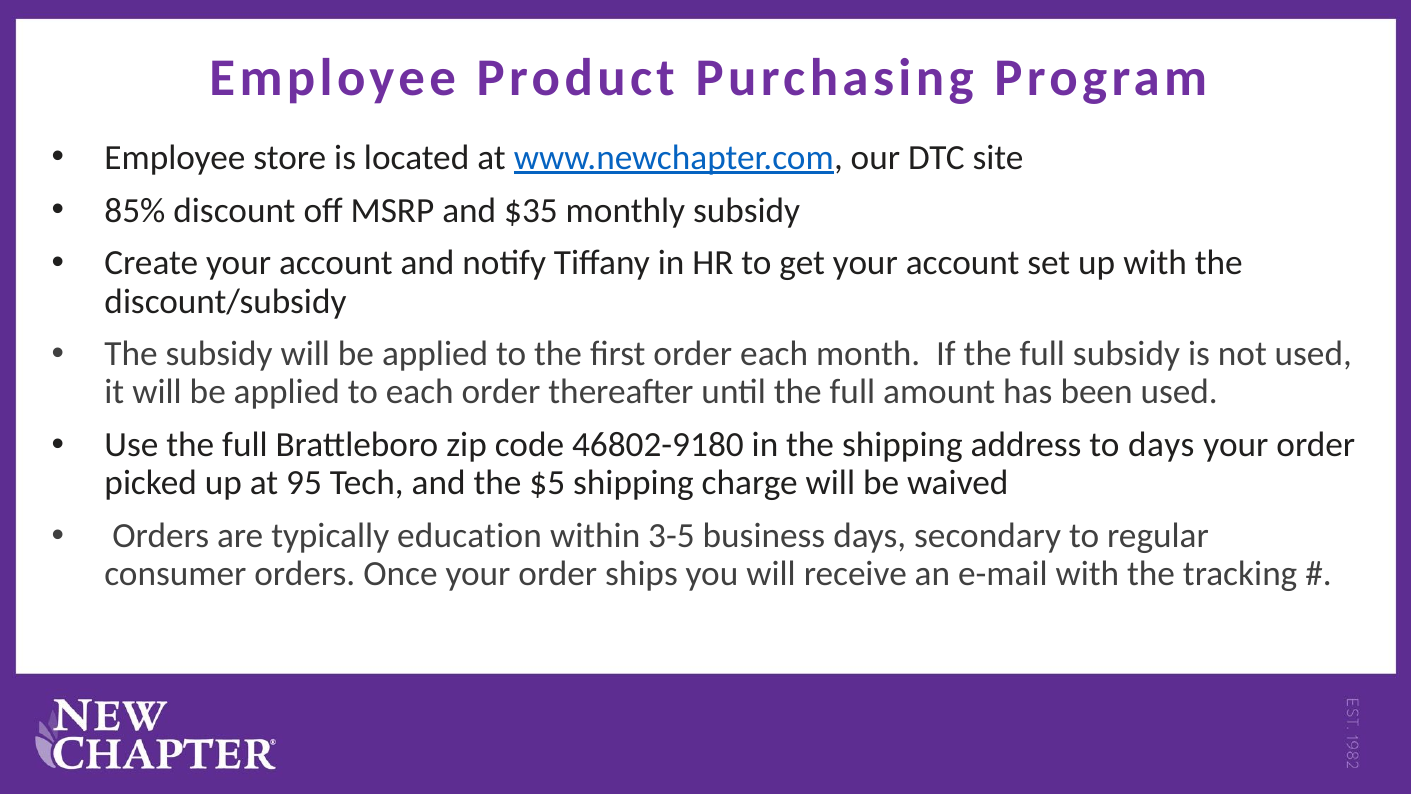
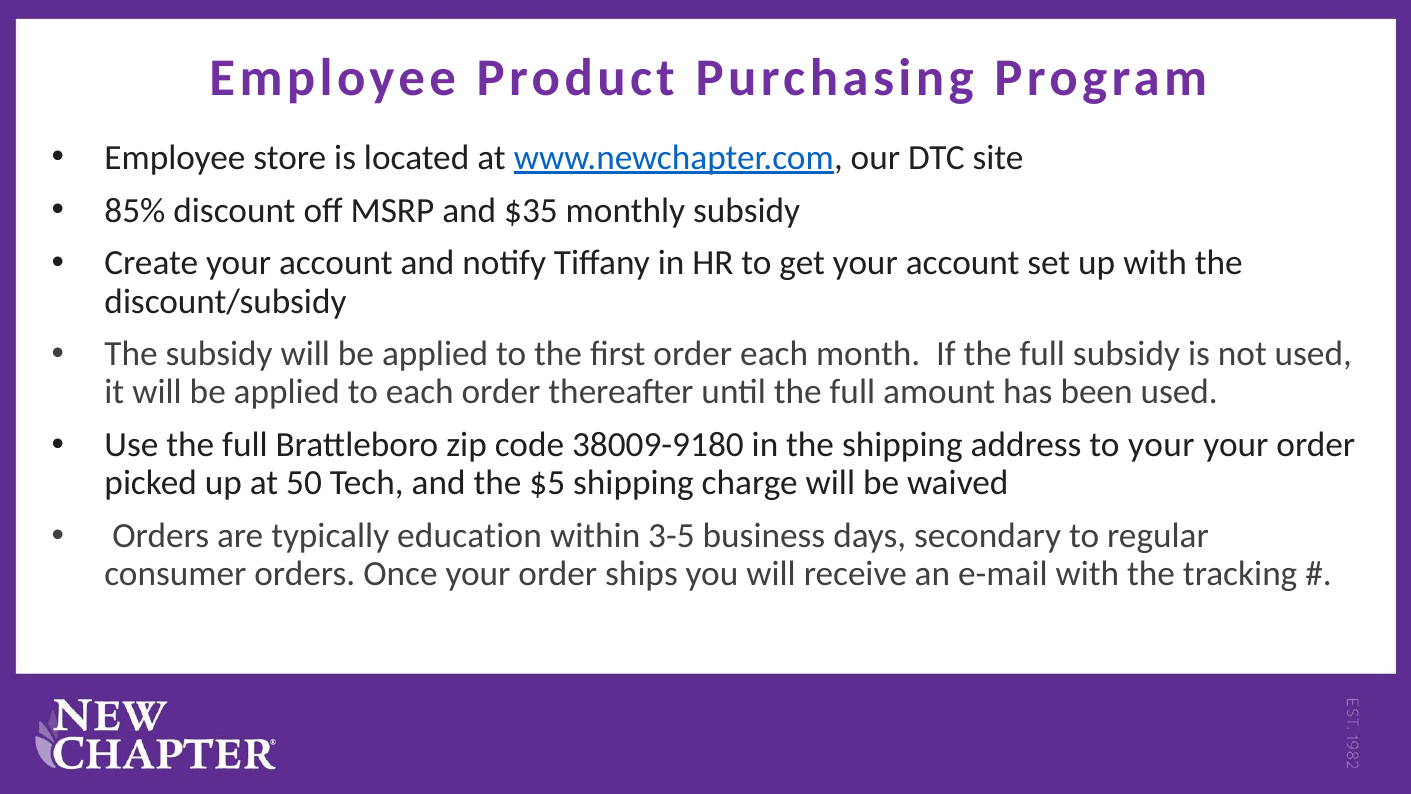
46802-9180: 46802-9180 -> 38009-9180
to days: days -> your
95: 95 -> 50
